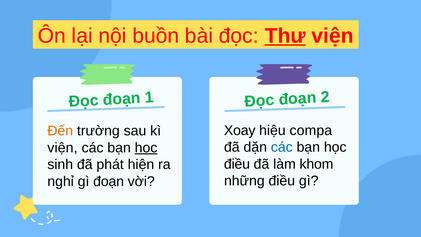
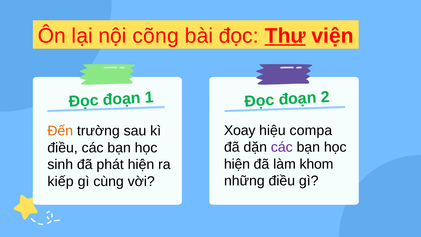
buồn: buồn -> cõng
các at (282, 147) colour: blue -> purple
viện at (62, 148): viện -> điều
học at (146, 148) underline: present -> none
điều at (237, 164): điều -> hiện
nghỉ: nghỉ -> kiếp
gì đoạn: đoạn -> cùng
